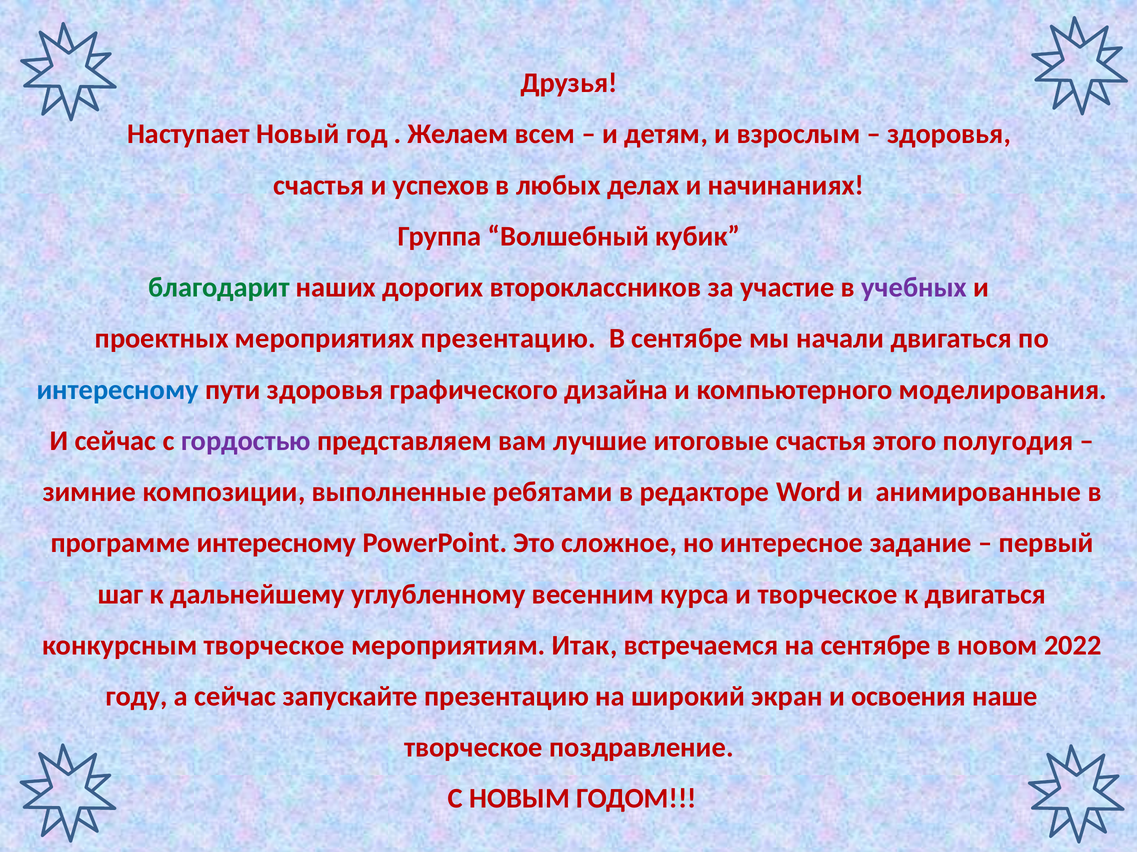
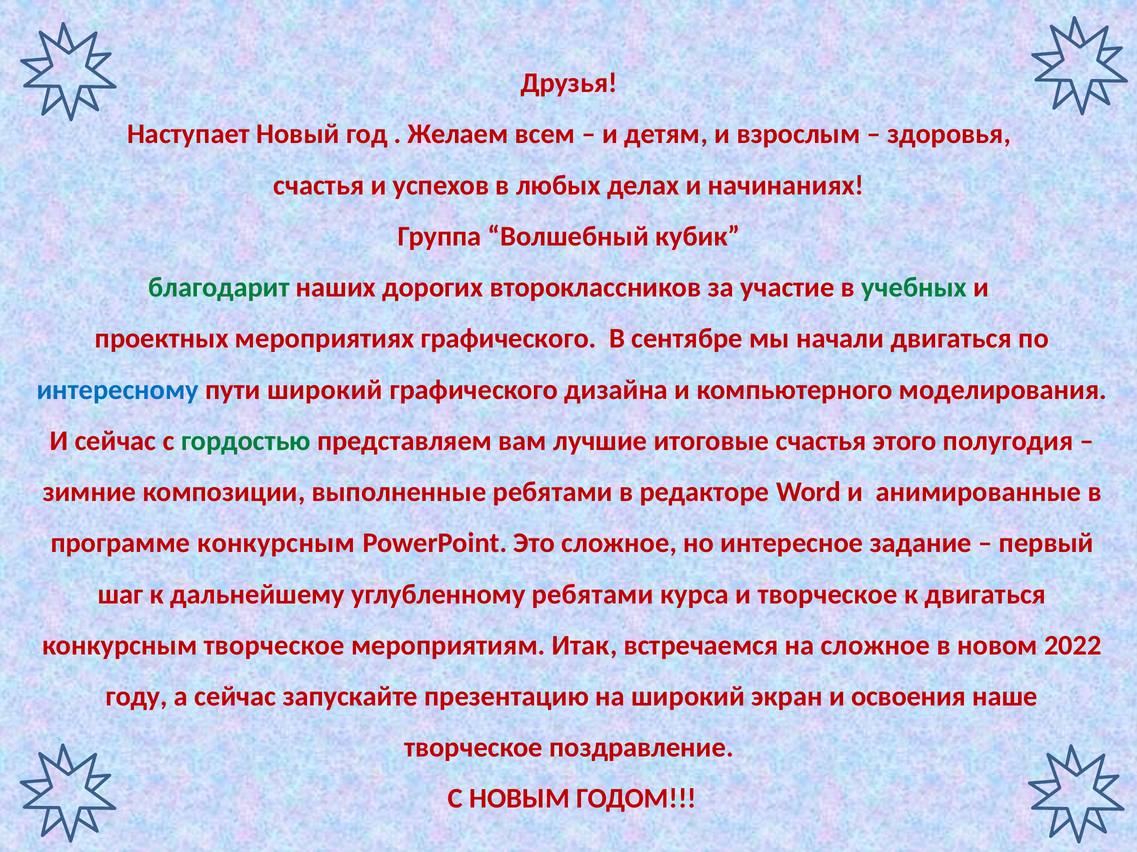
учебных colour: purple -> green
мероприятиях презентацию: презентацию -> графического
пути здоровья: здоровья -> широкий
гордостью colour: purple -> green
программе интересному: интересному -> конкурсным
углубленному весенним: весенним -> ребятами
на сентябре: сентябре -> сложное
